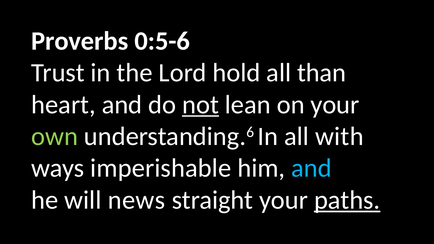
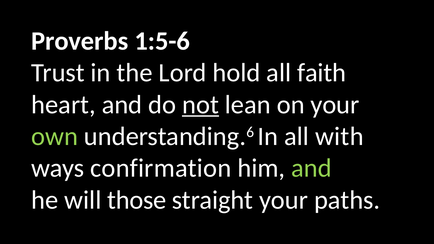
0:5-6: 0:5-6 -> 1:5-6
than: than -> faith
imperishable: imperishable -> confirmation
and at (312, 168) colour: light blue -> light green
news: news -> those
paths underline: present -> none
